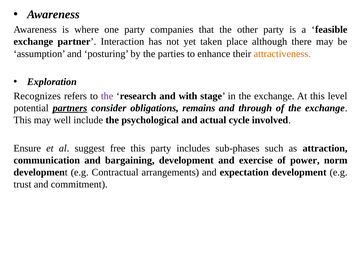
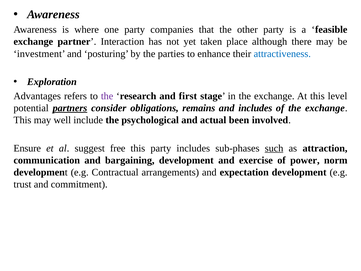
assumption: assumption -> investment
attractiveness colour: orange -> blue
Recognizes: Recognizes -> Advantages
with: with -> first
and through: through -> includes
cycle: cycle -> been
such underline: none -> present
